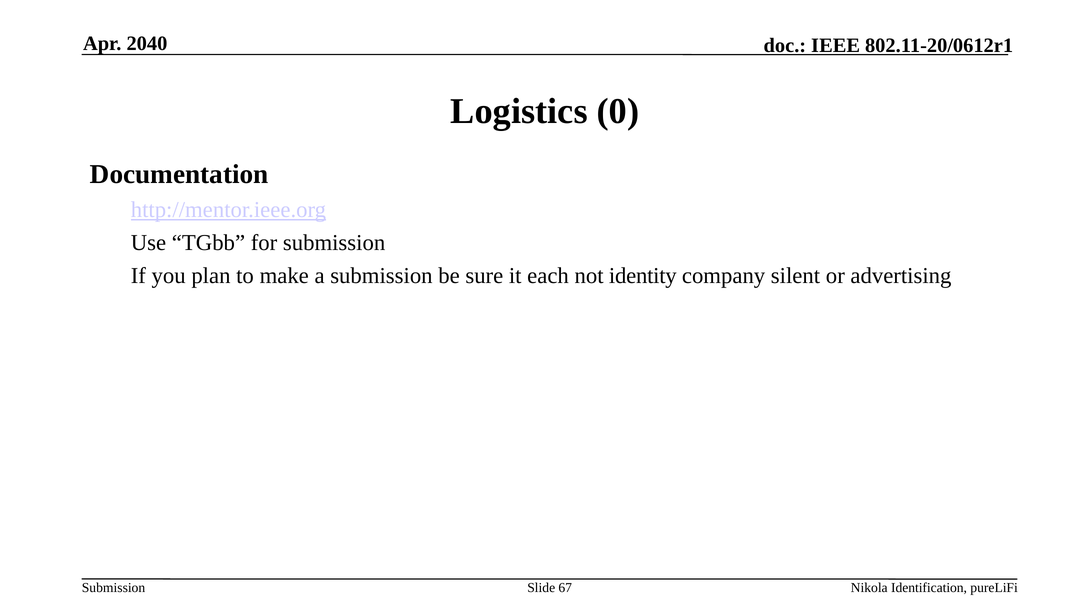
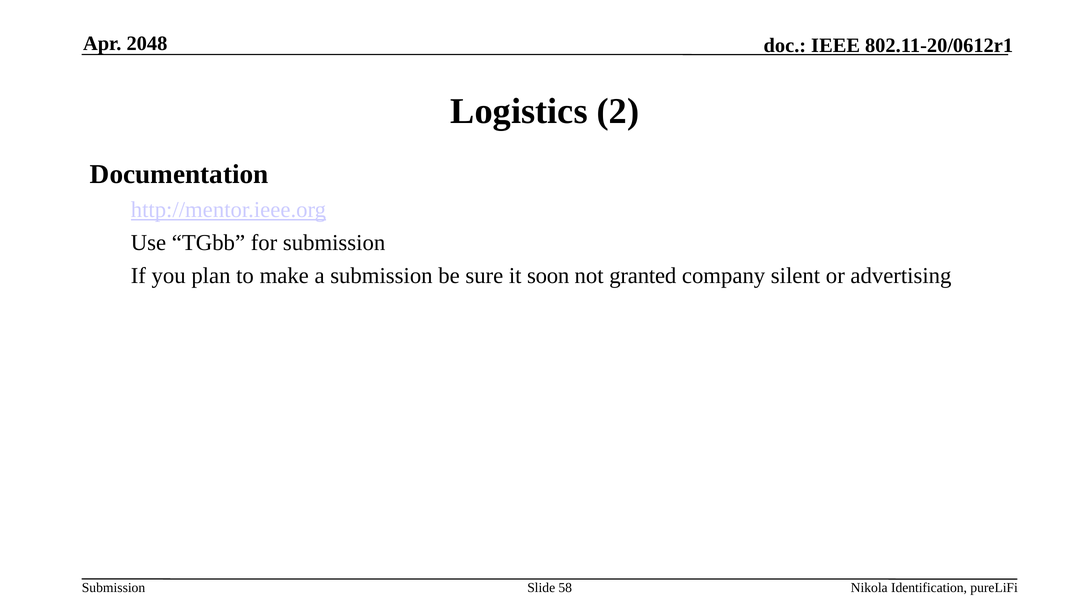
2040: 2040 -> 2048
0: 0 -> 2
each: each -> soon
identity: identity -> granted
67: 67 -> 58
